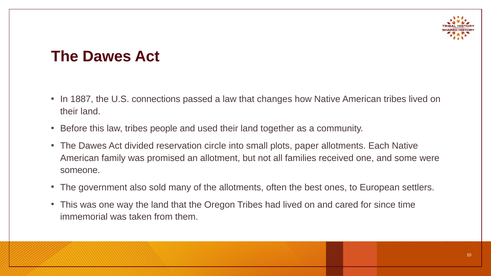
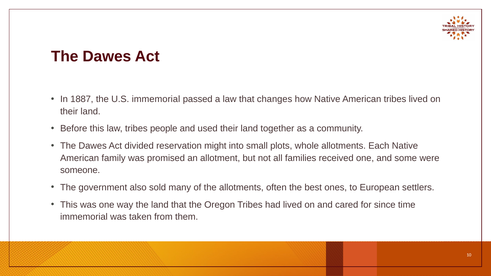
U.S connections: connections -> immemorial
circle: circle -> might
paper: paper -> whole
